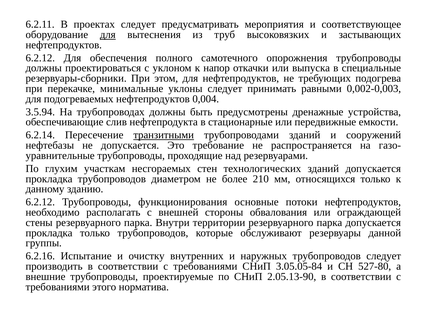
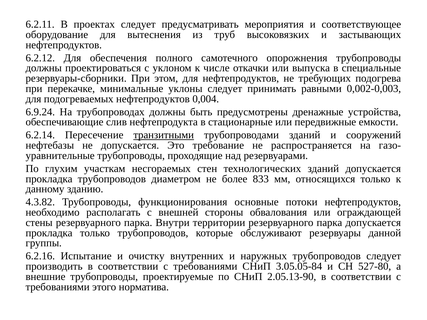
для at (108, 35) underline: present -> none
напор: напор -> числе
3.5.94: 3.5.94 -> 6.9.24
210: 210 -> 833
6.2.12 at (40, 202): 6.2.12 -> 4.3.82
